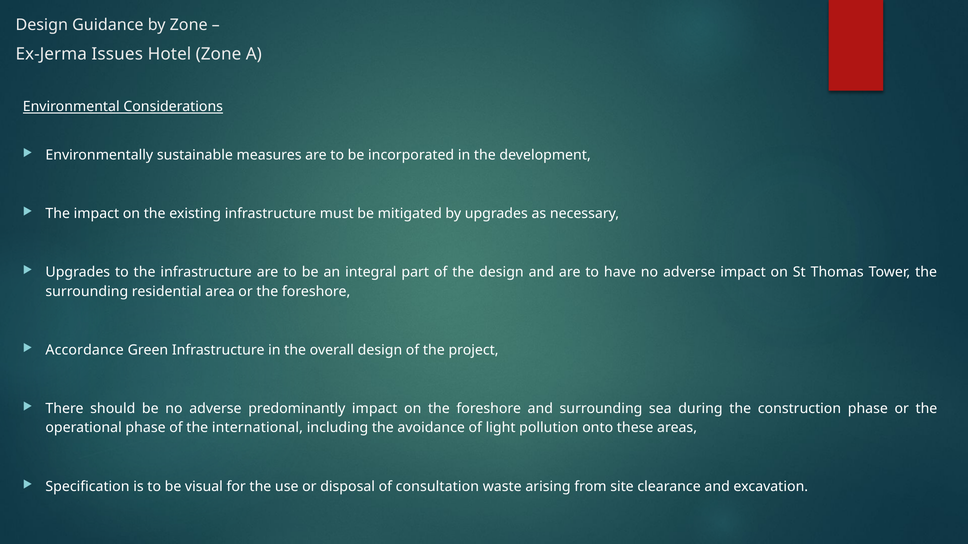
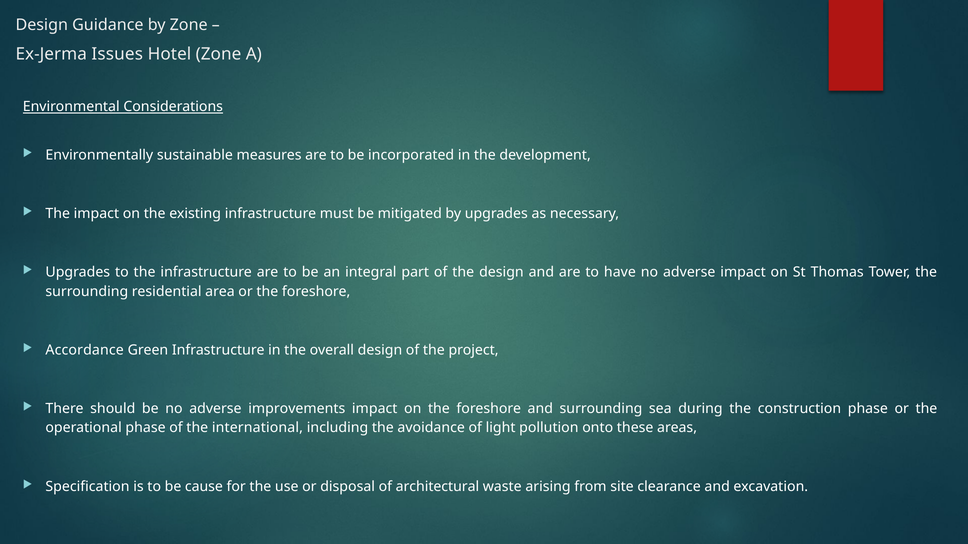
predominantly: predominantly -> improvements
visual: visual -> cause
consultation: consultation -> architectural
